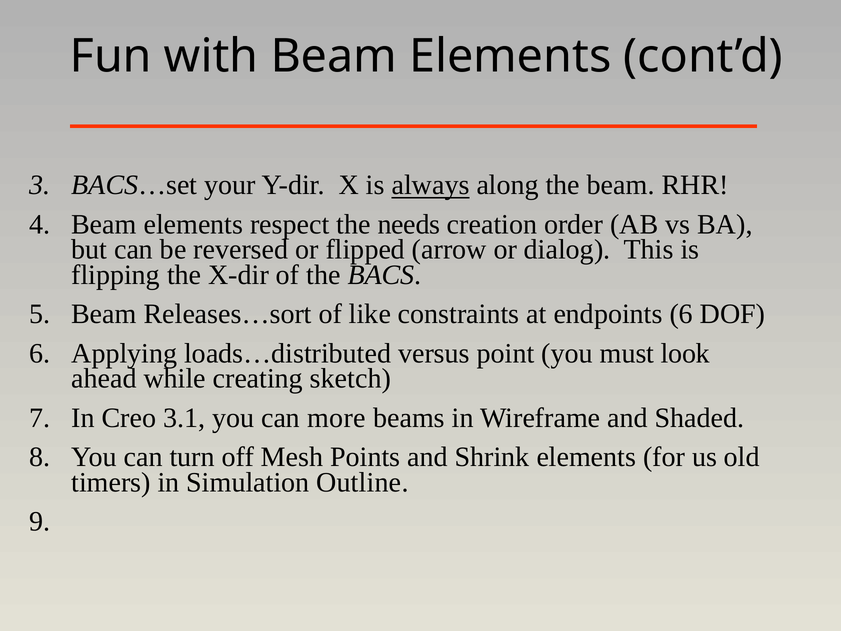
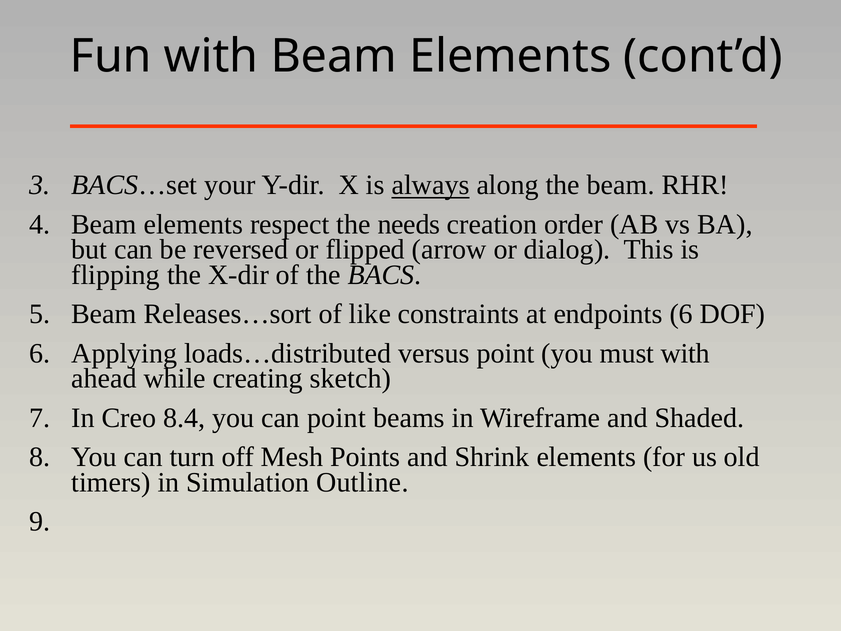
must look: look -> with
3.1: 3.1 -> 8.4
can more: more -> point
